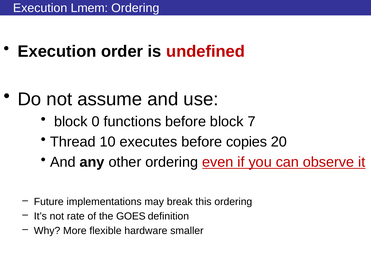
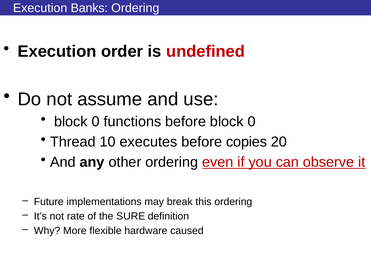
Lmem: Lmem -> Banks
before block 7: 7 -> 0
GOES: GOES -> SURE
smaller: smaller -> caused
